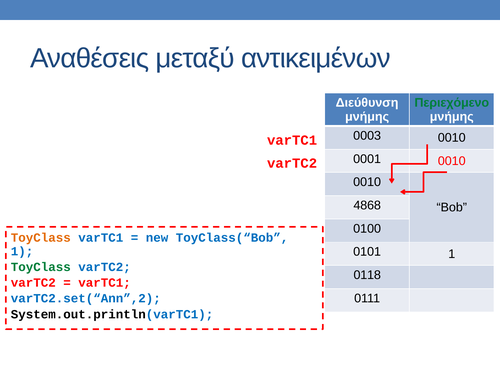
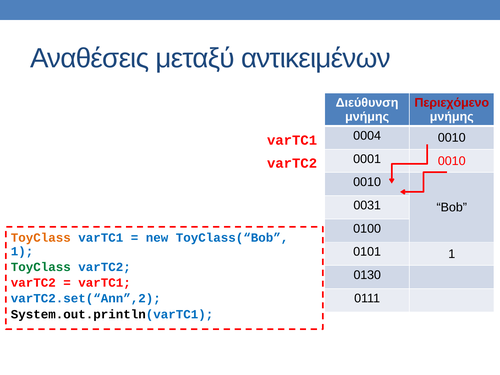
Περιεχόμενο colour: green -> red
0003: 0003 -> 0004
4868: 4868 -> 0031
0118: 0118 -> 0130
